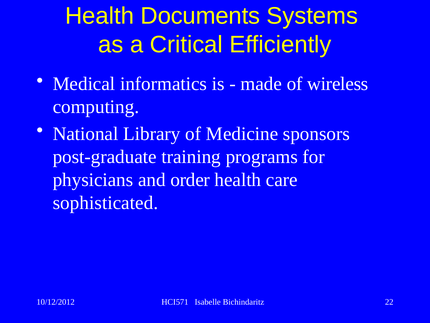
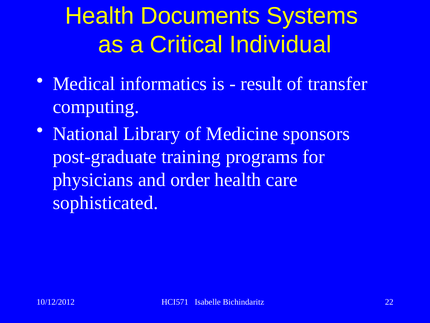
Efficiently: Efficiently -> Individual
made: made -> result
wireless: wireless -> transfer
